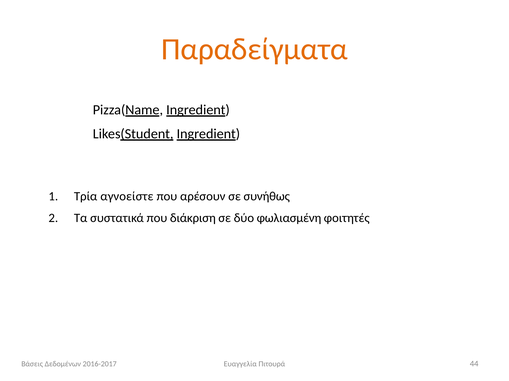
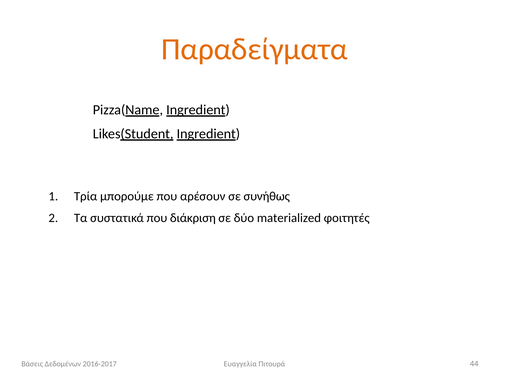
αγνοείστε: αγνοείστε -> μπορούμε
φωλιασμένη: φωλιασμένη -> materialized
